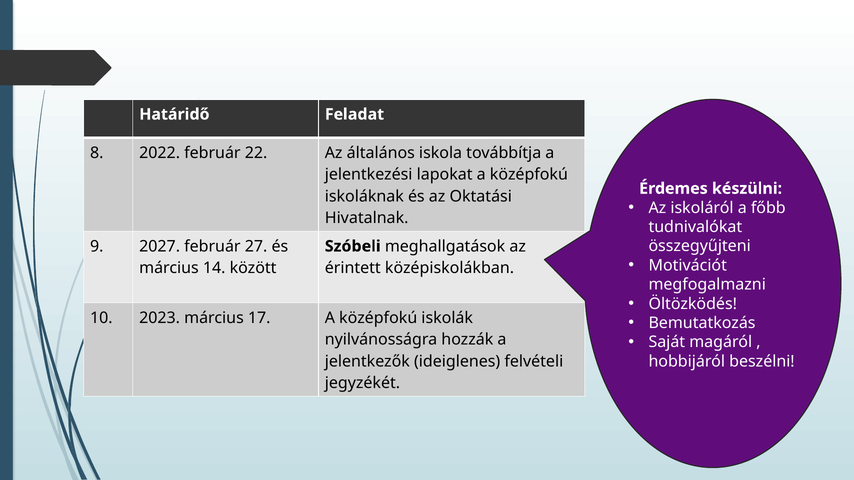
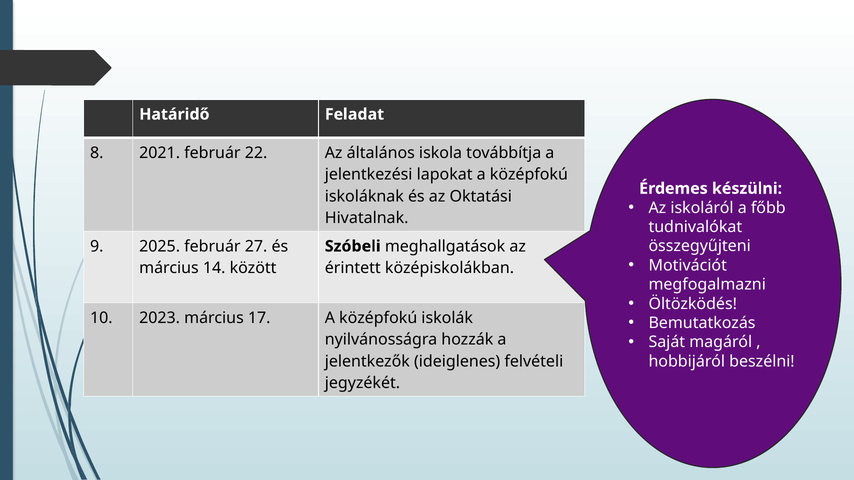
2022: 2022 -> 2021
2027: 2027 -> 2025
